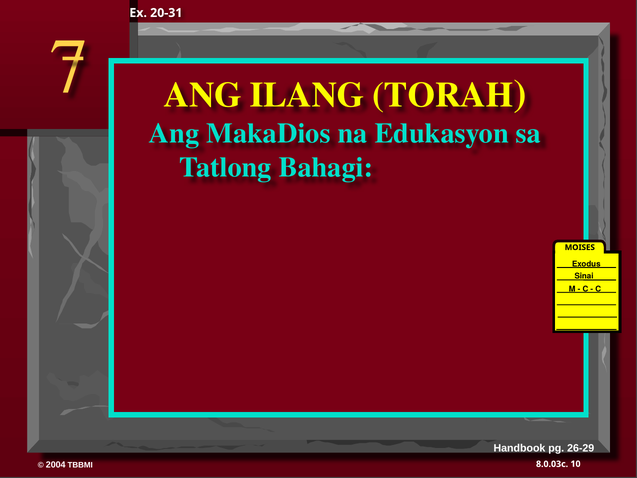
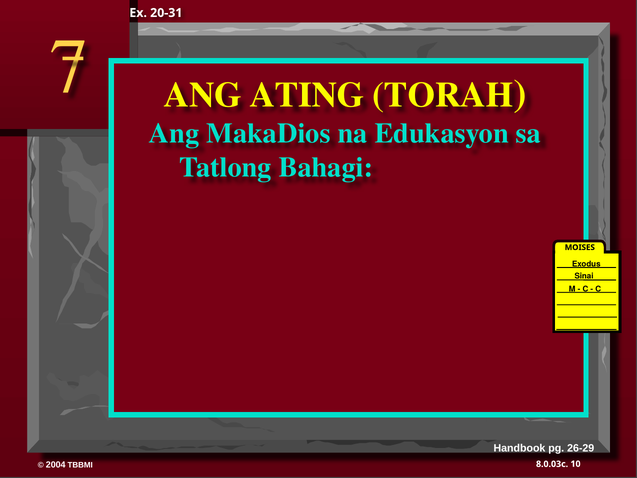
ILANG: ILANG -> ATING
